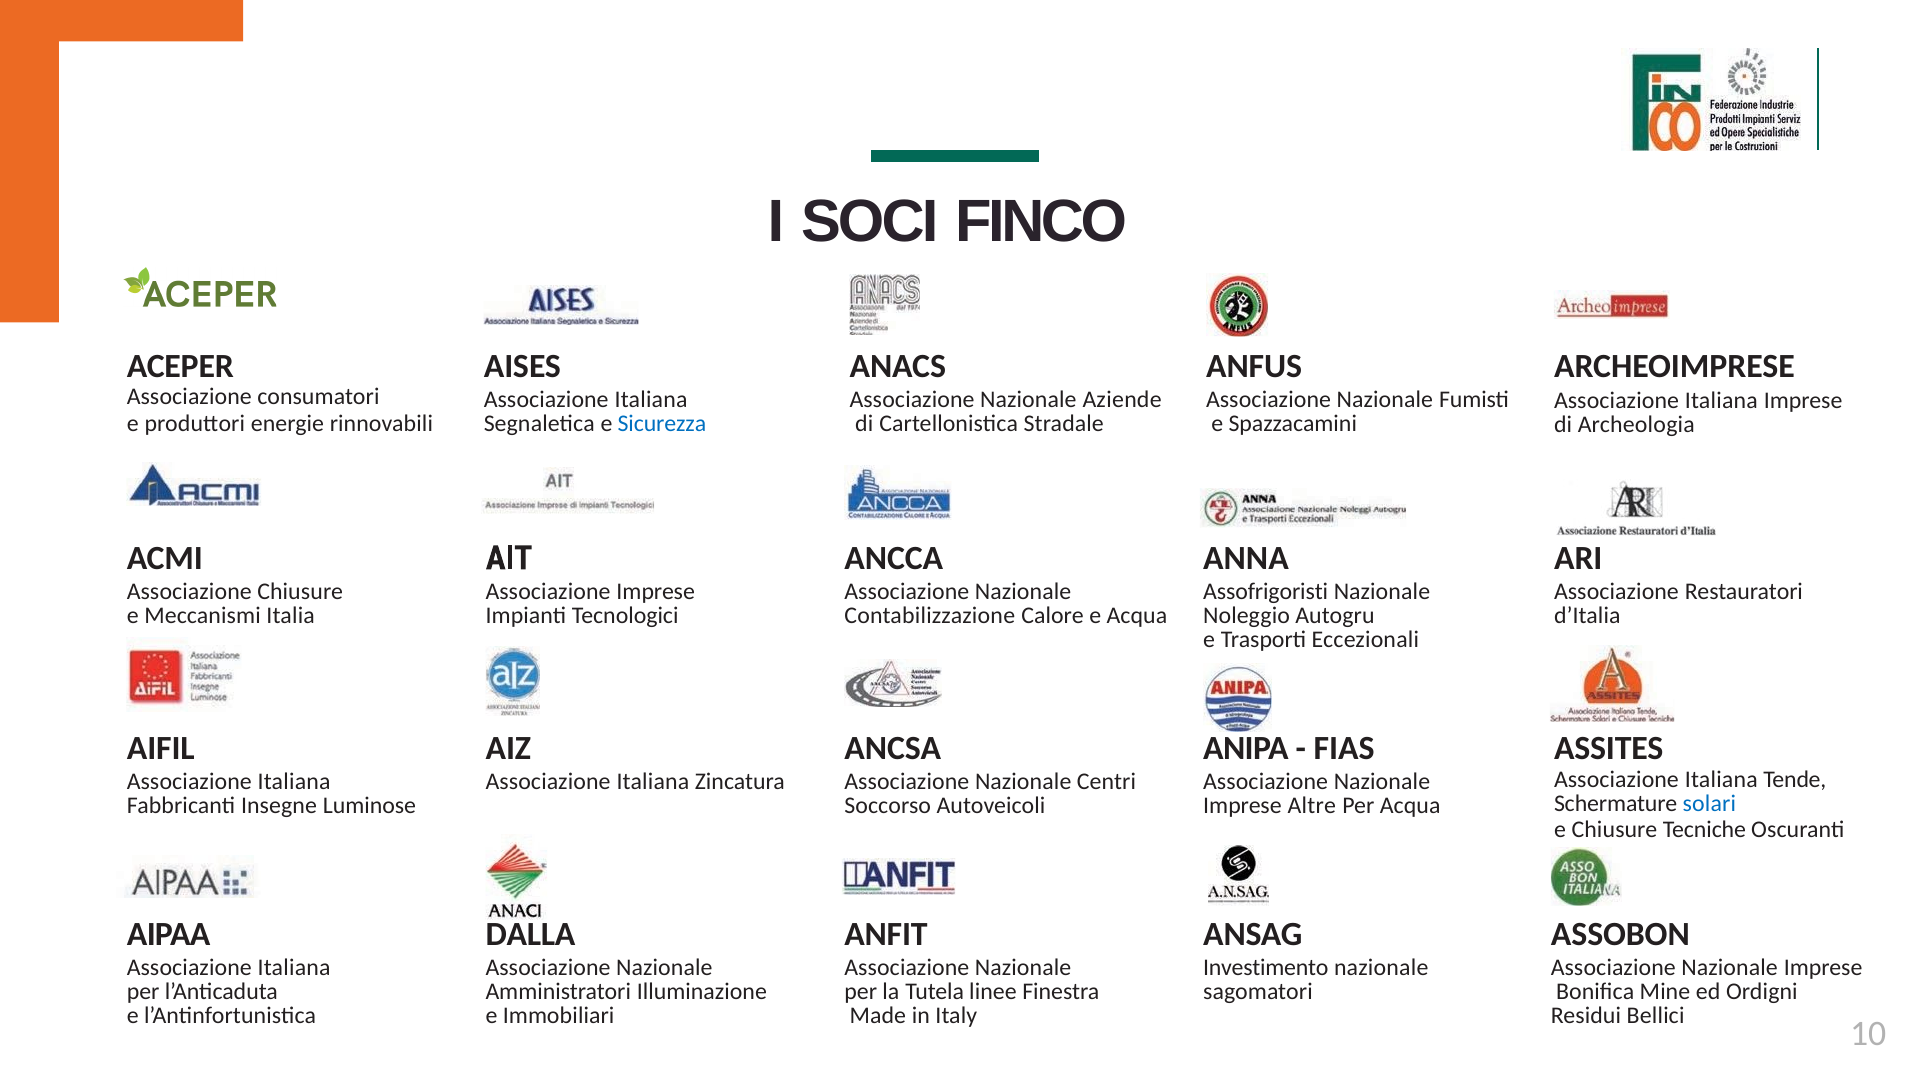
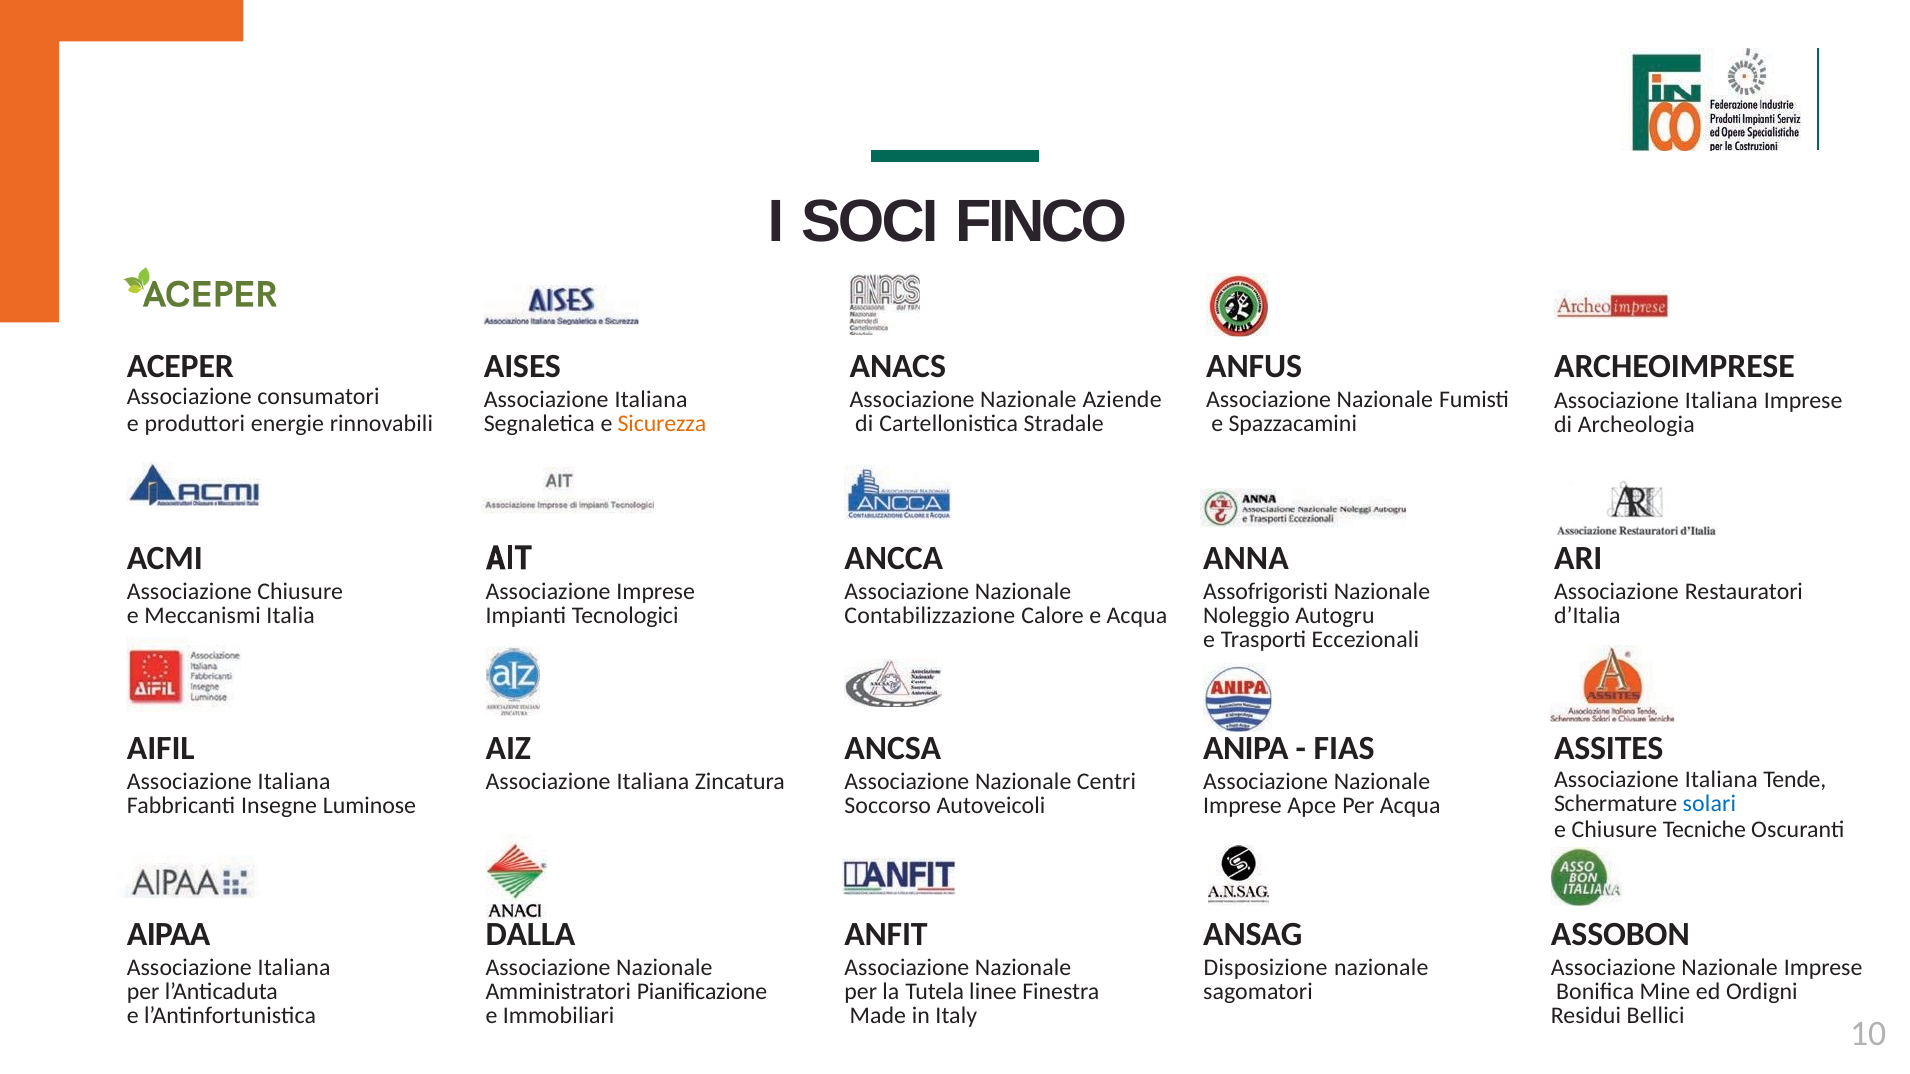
Sicurezza colour: blue -> orange
Altre: Altre -> Apce
Investimento: Investimento -> Disposizione
Illuminazione: Illuminazione -> Pianiﬁcazione
